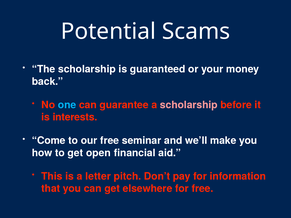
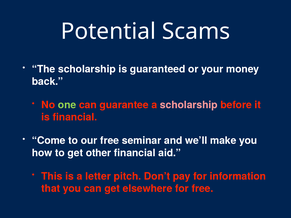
one colour: light blue -> light green
is interests: interests -> financial
open: open -> other
